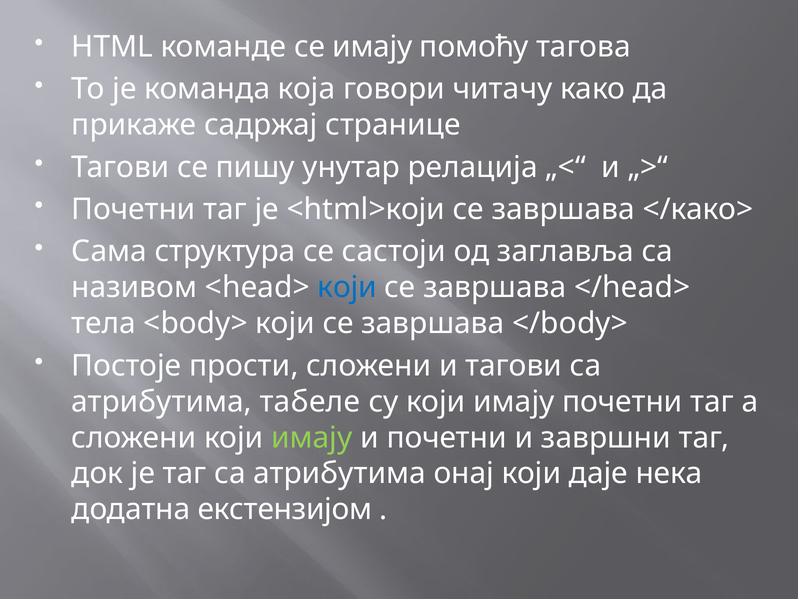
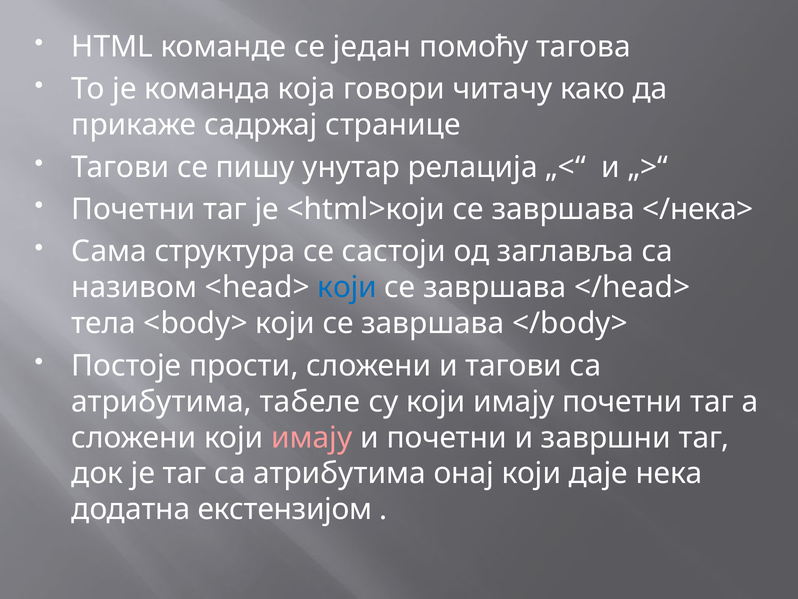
се имају: имају -> један
</како>: </како> -> </нека>
имају at (312, 437) colour: light green -> pink
